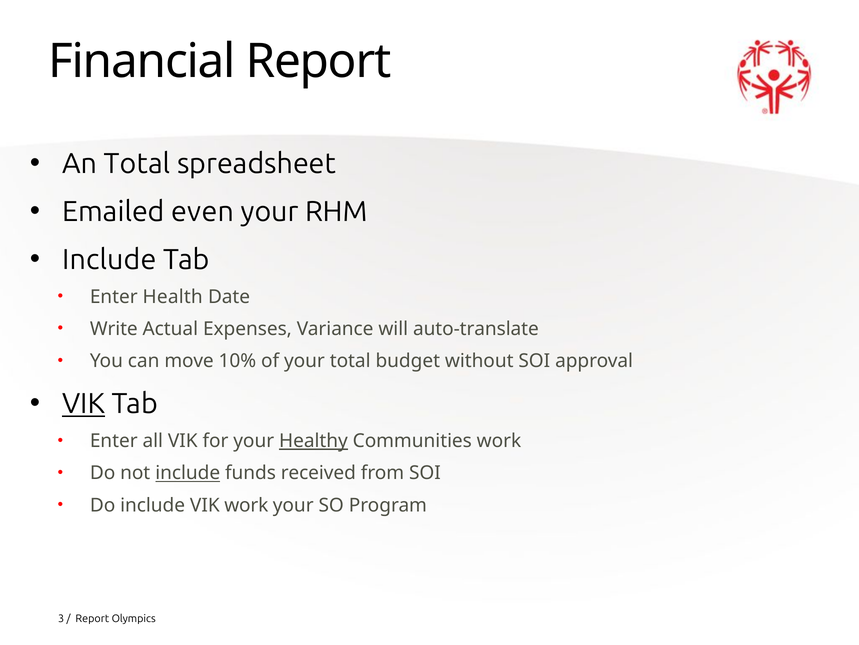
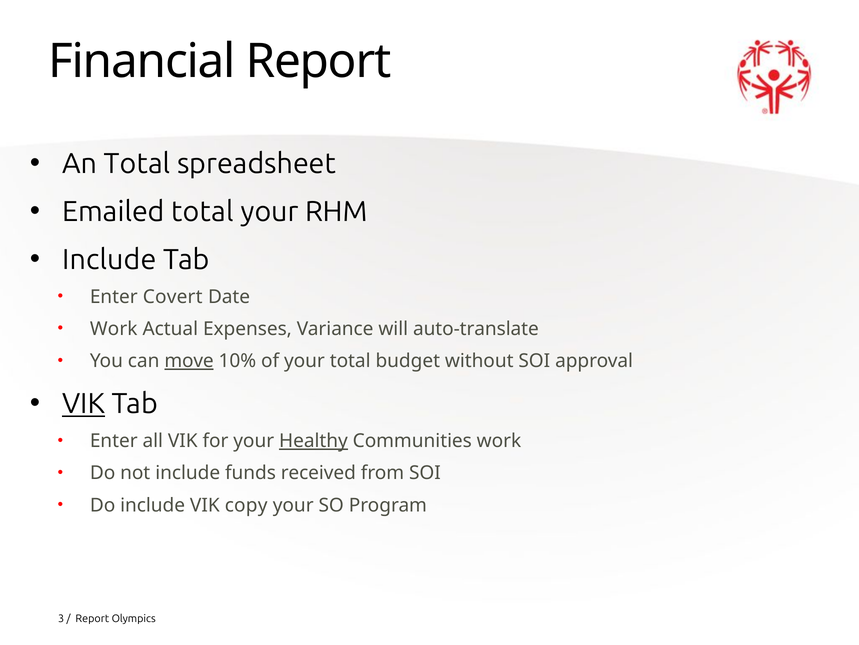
Emailed even: even -> total
Health: Health -> Covert
Write at (114, 329): Write -> Work
move underline: none -> present
include at (188, 473) underline: present -> none
VIK work: work -> copy
